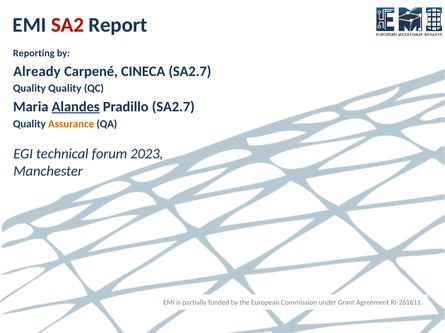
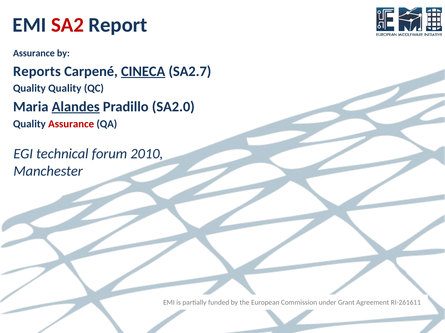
Reporting at (34, 53): Reporting -> Assurance
Already: Already -> Reports
CINECA underline: none -> present
Pradillo SA2.7: SA2.7 -> SA2.0
Assurance at (71, 124) colour: orange -> red
2023: 2023 -> 2010
